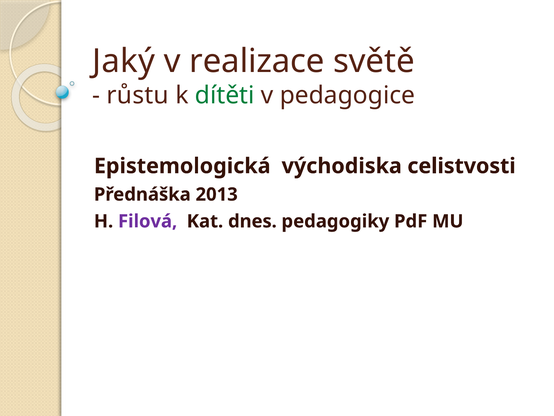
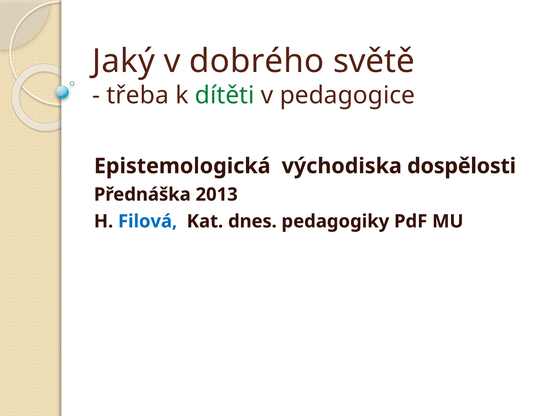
realizace: realizace -> dobrého
růstu: růstu -> třeba
celistvosti: celistvosti -> dospělosti
Filová colour: purple -> blue
